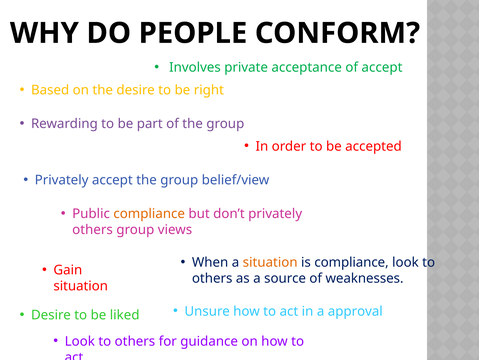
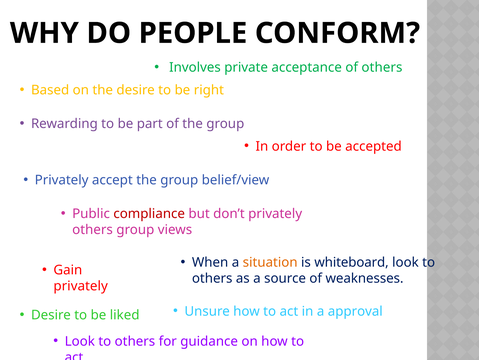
of accept: accept -> others
compliance at (149, 213) colour: orange -> red
is compliance: compliance -> whiteboard
situation at (81, 285): situation -> privately
